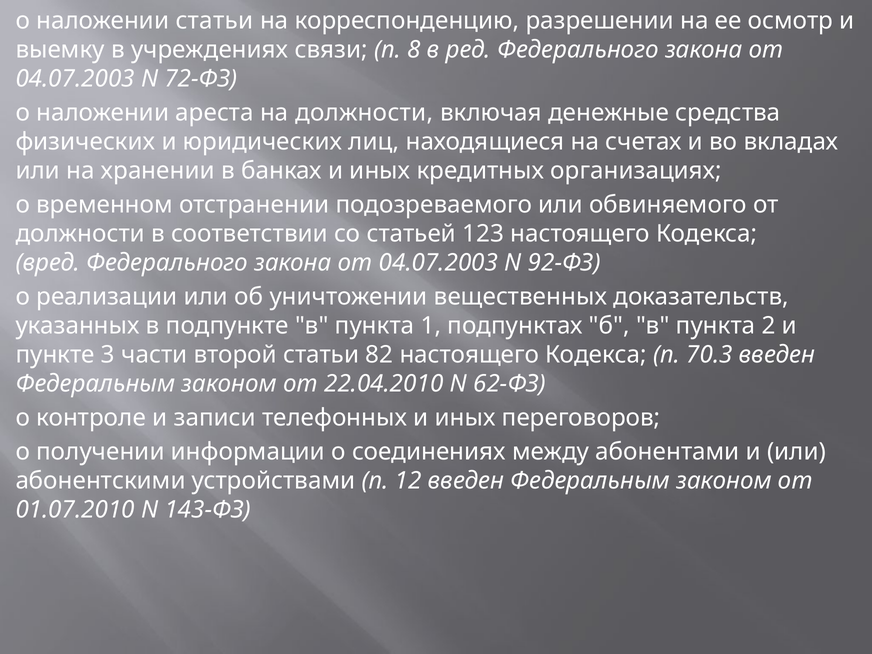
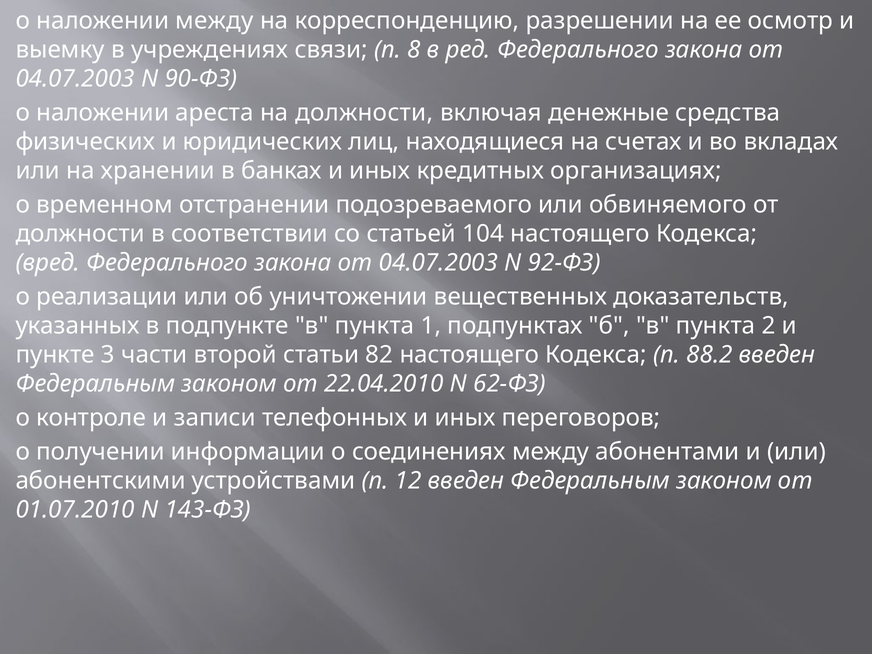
наложении статьи: статьи -> между
72-ФЗ: 72-ФЗ -> 90-ФЗ
123: 123 -> 104
70.3: 70.3 -> 88.2
